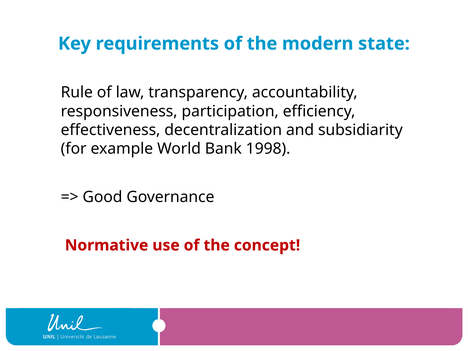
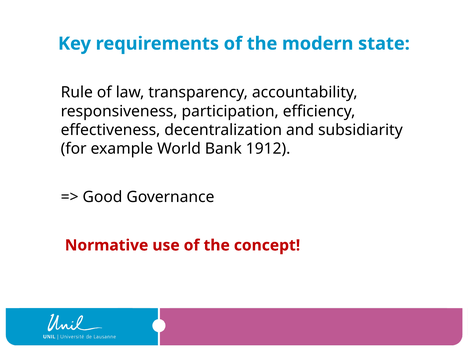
1998: 1998 -> 1912
